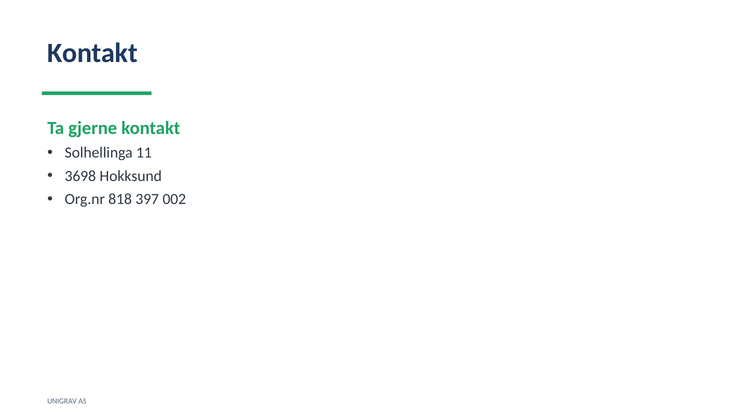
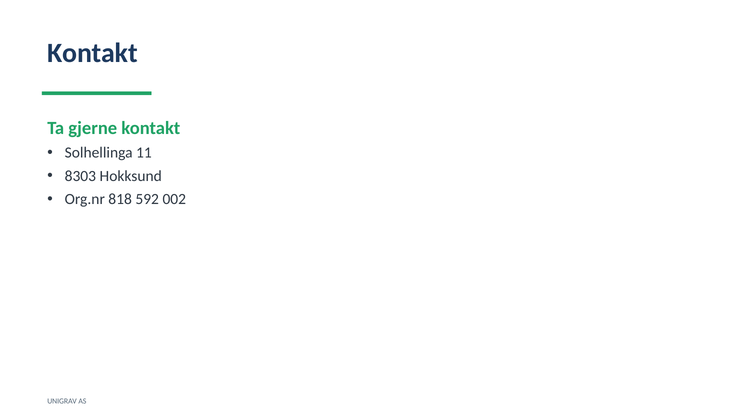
3698: 3698 -> 8303
397: 397 -> 592
